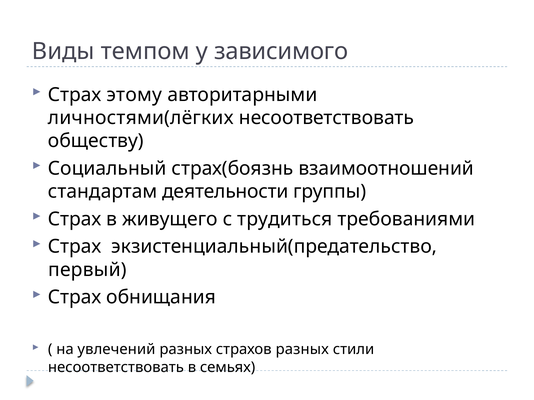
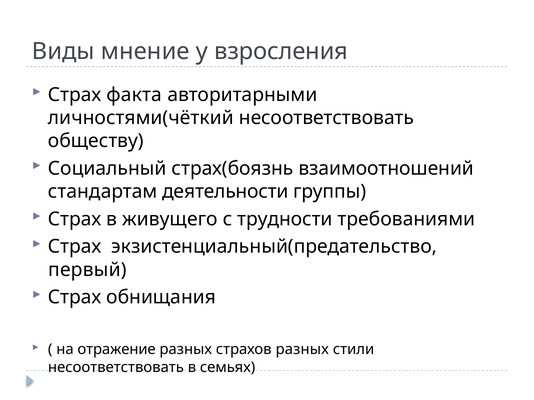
темпом: темпом -> мнение
зависимого: зависимого -> взросления
этому: этому -> факта
личностями(лёгких: личностями(лёгких -> личностями(чёткий
трудиться: трудиться -> трудности
увлечений: увлечений -> отражение
